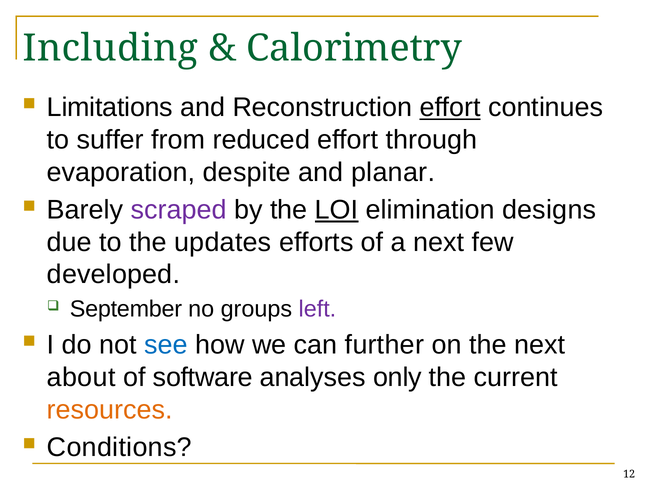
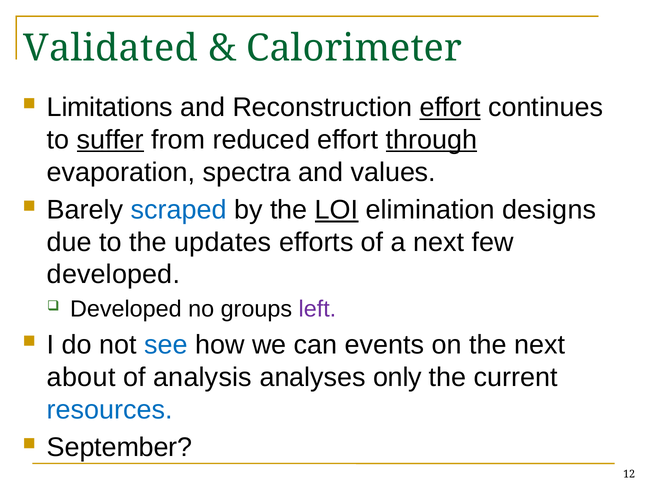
Including: Including -> Validated
Calorimetry: Calorimetry -> Calorimeter
suffer underline: none -> present
through underline: none -> present
despite: despite -> spectra
planar: planar -> values
scraped colour: purple -> blue
September at (126, 309): September -> Developed
further: further -> events
software: software -> analysis
resources colour: orange -> blue
Conditions: Conditions -> September
